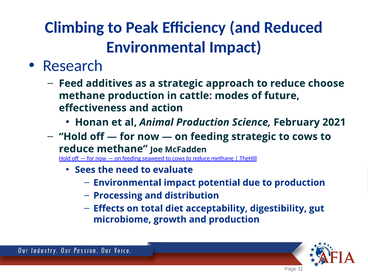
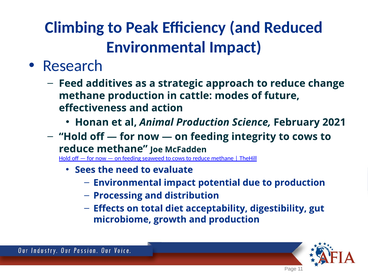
choose: choose -> change
feeding strategic: strategic -> integrity
